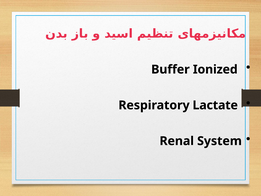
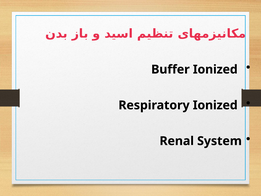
Respiratory Lactate: Lactate -> Ionized
